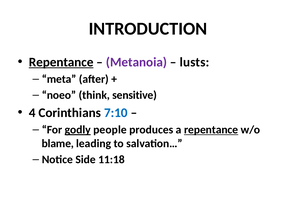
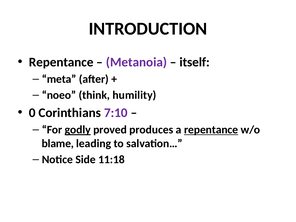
Repentance at (61, 62) underline: present -> none
lusts: lusts -> itself
sensitive: sensitive -> humility
4: 4 -> 0
7:10 colour: blue -> purple
people: people -> proved
